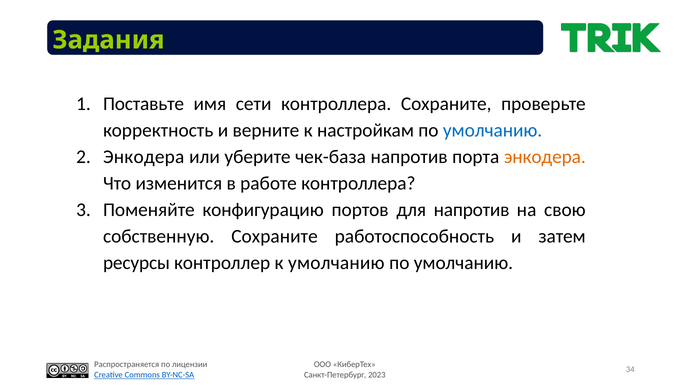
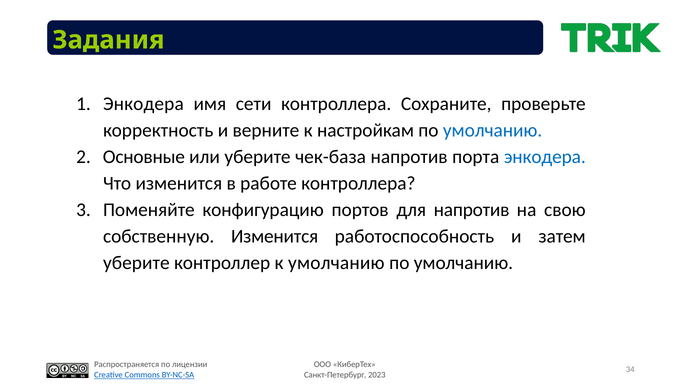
Поставьте at (144, 104): Поставьте -> Энкодера
Энкодера at (144, 157): Энкодера -> Основные
энкодера at (545, 157) colour: orange -> blue
собственную Сохраните: Сохраните -> Изменится
ресурсы at (136, 263): ресурсы -> уберите
